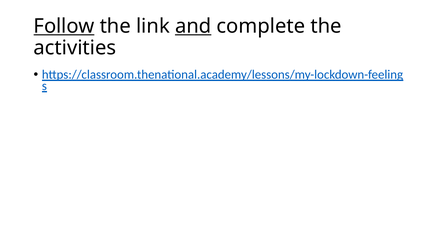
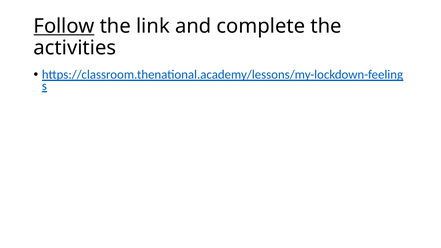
and underline: present -> none
